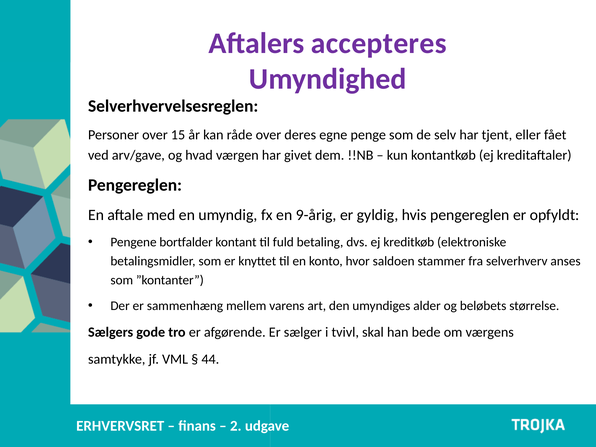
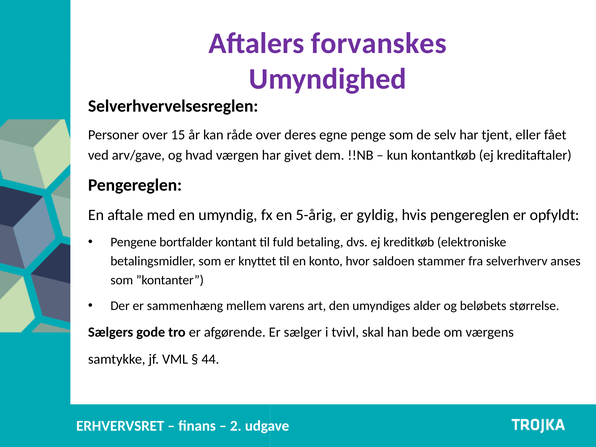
accepteres: accepteres -> forvanskes
9-årig: 9-årig -> 5-årig
